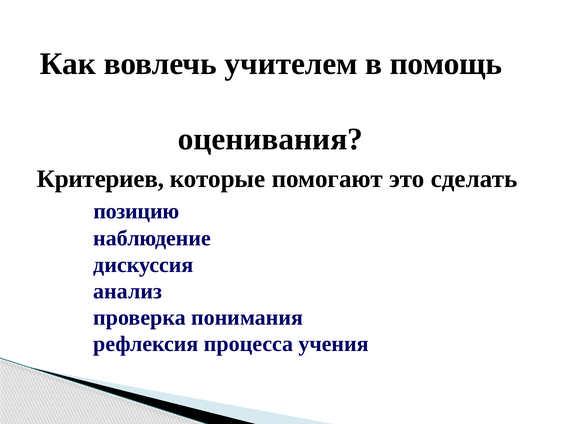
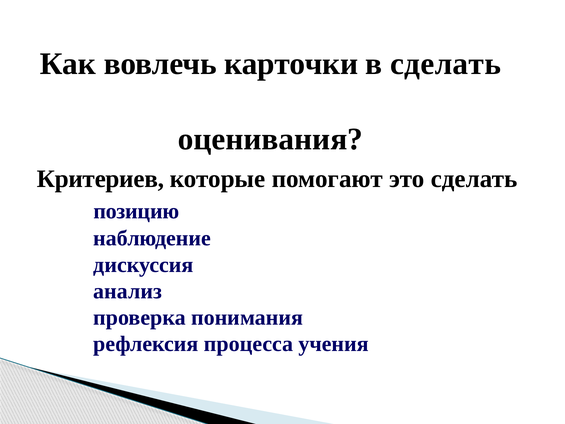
учителем: учителем -> карточки
в помощь: помощь -> сделать
